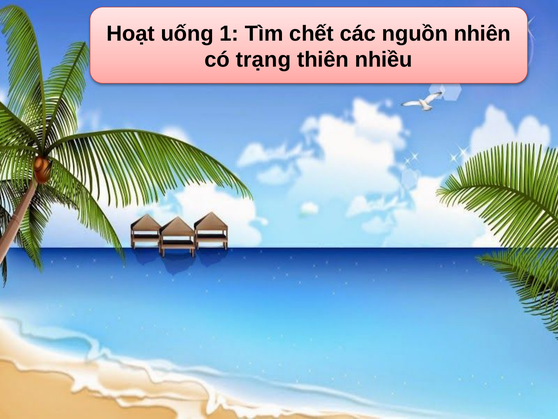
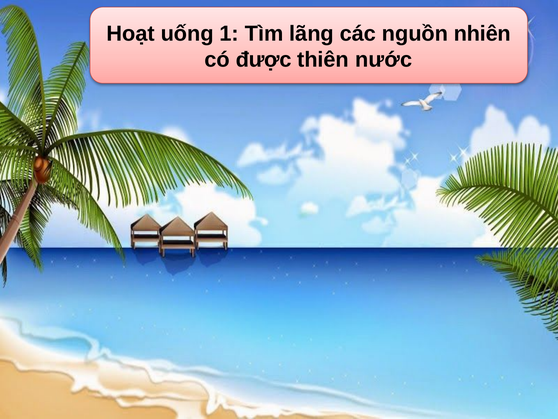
chết: chết -> lãng
trạng: trạng -> được
nhiều: nhiều -> nước
